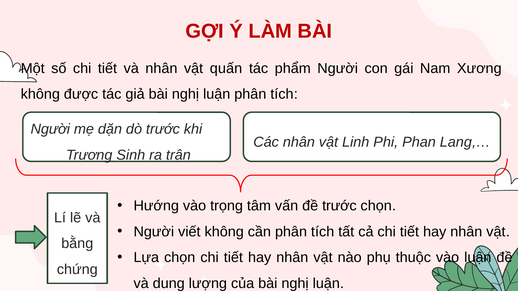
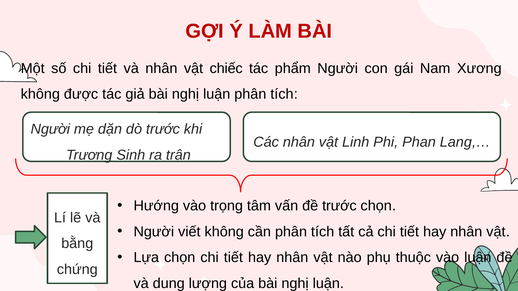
quấn: quấn -> chiếc
